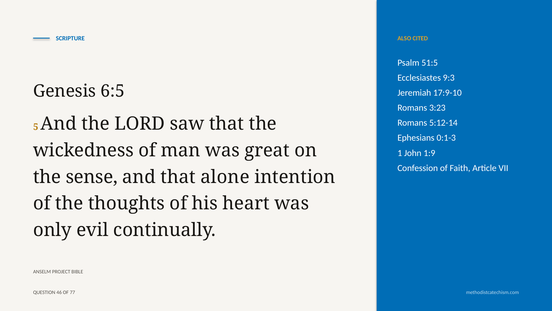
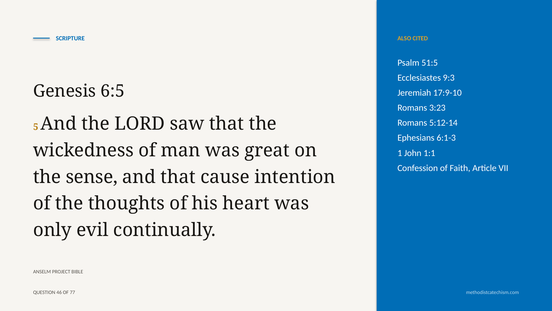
0:1-3: 0:1-3 -> 6:1-3
1:9: 1:9 -> 1:1
alone: alone -> cause
